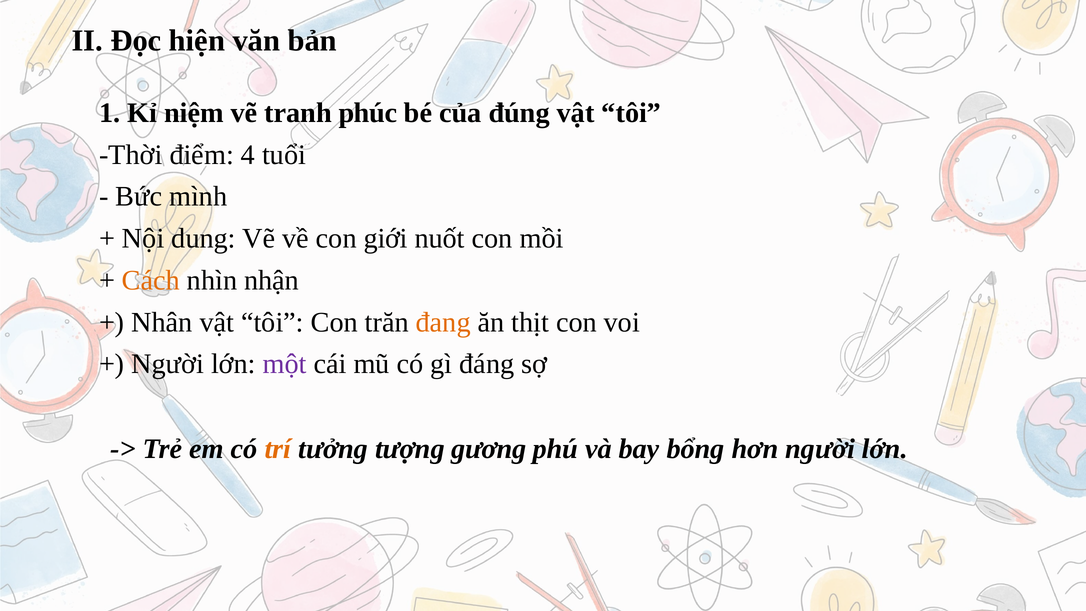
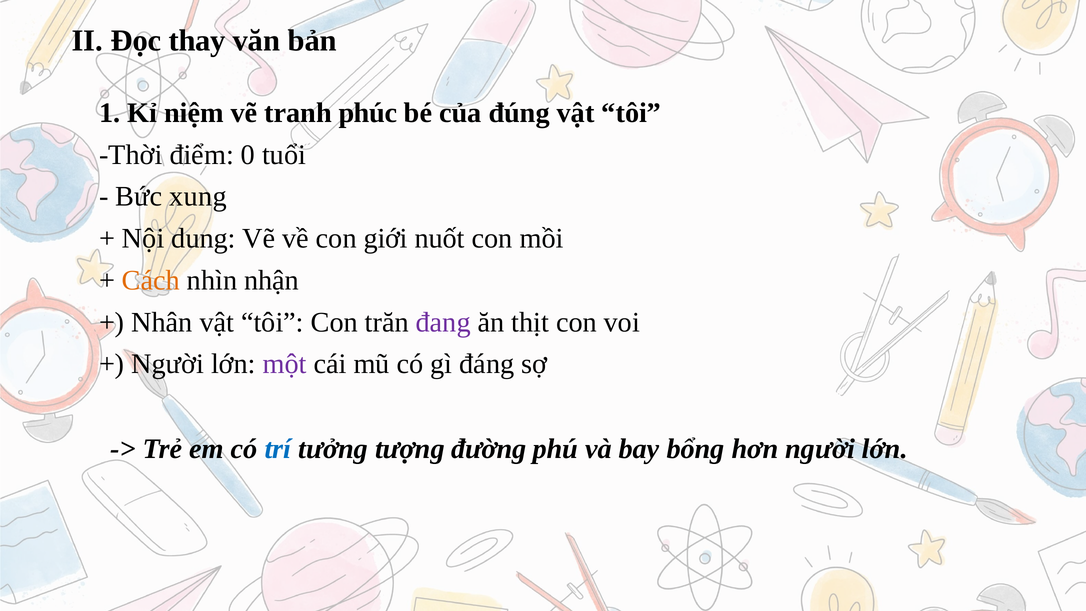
hiện: hiện -> thay
4: 4 -> 0
mình: mình -> xung
đang colour: orange -> purple
trí colour: orange -> blue
gương: gương -> đường
